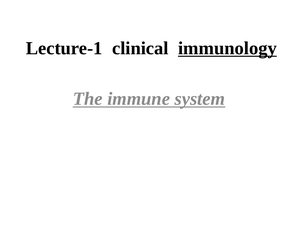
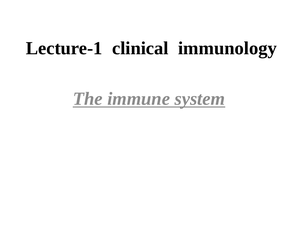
immunology underline: present -> none
